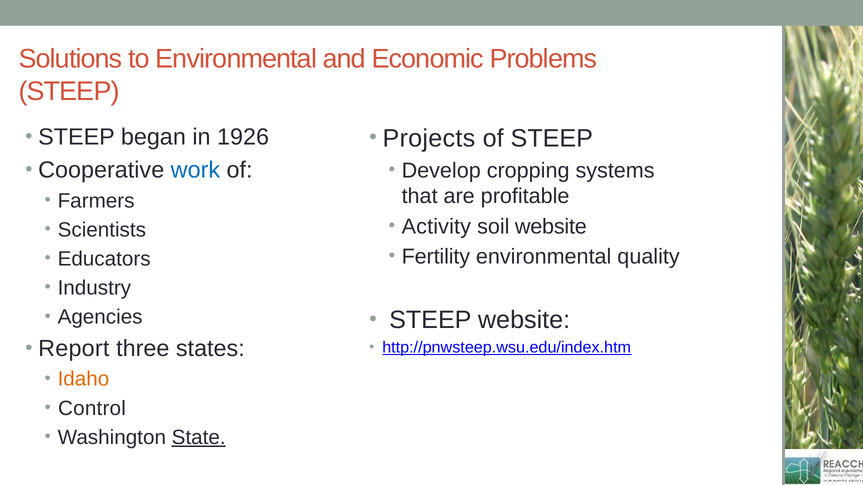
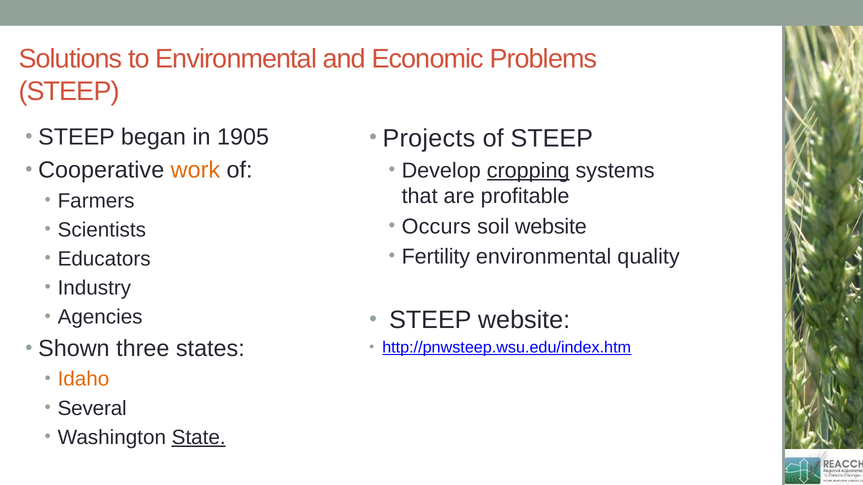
1926: 1926 -> 1905
work colour: blue -> orange
cropping underline: none -> present
Activity: Activity -> Occurs
Report: Report -> Shown
Control: Control -> Several
